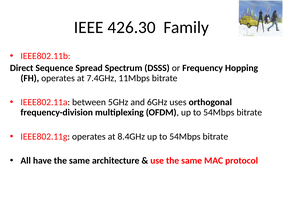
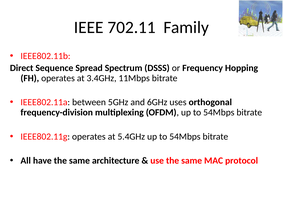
426.30: 426.30 -> 702.11
7.4GHz: 7.4GHz -> 3.4GHz
8.4GHz: 8.4GHz -> 5.4GHz
